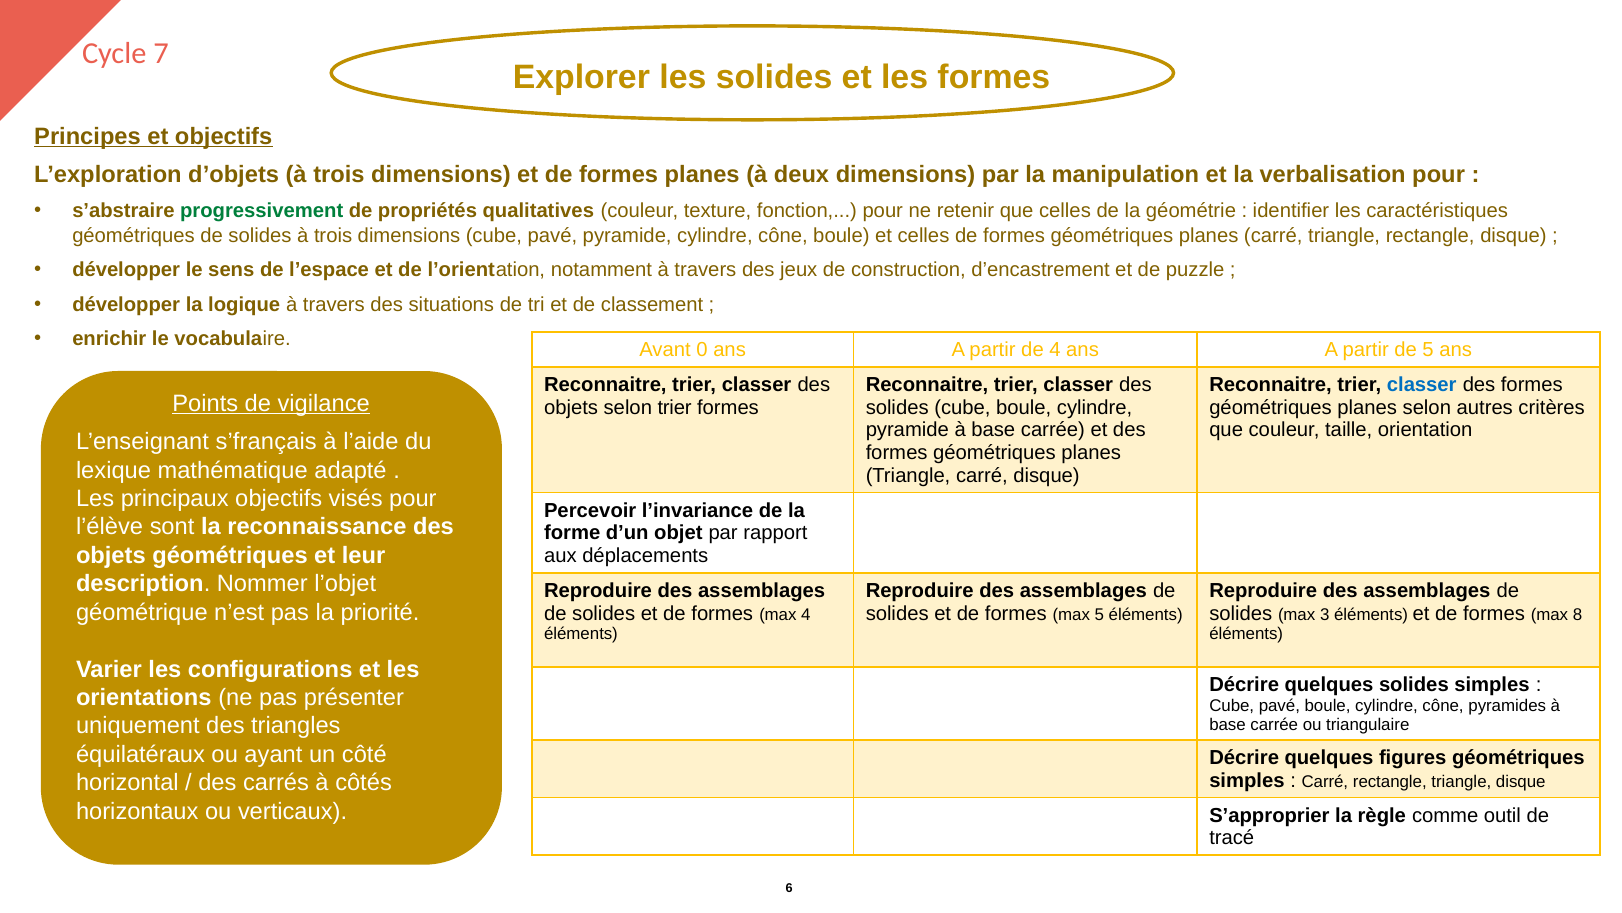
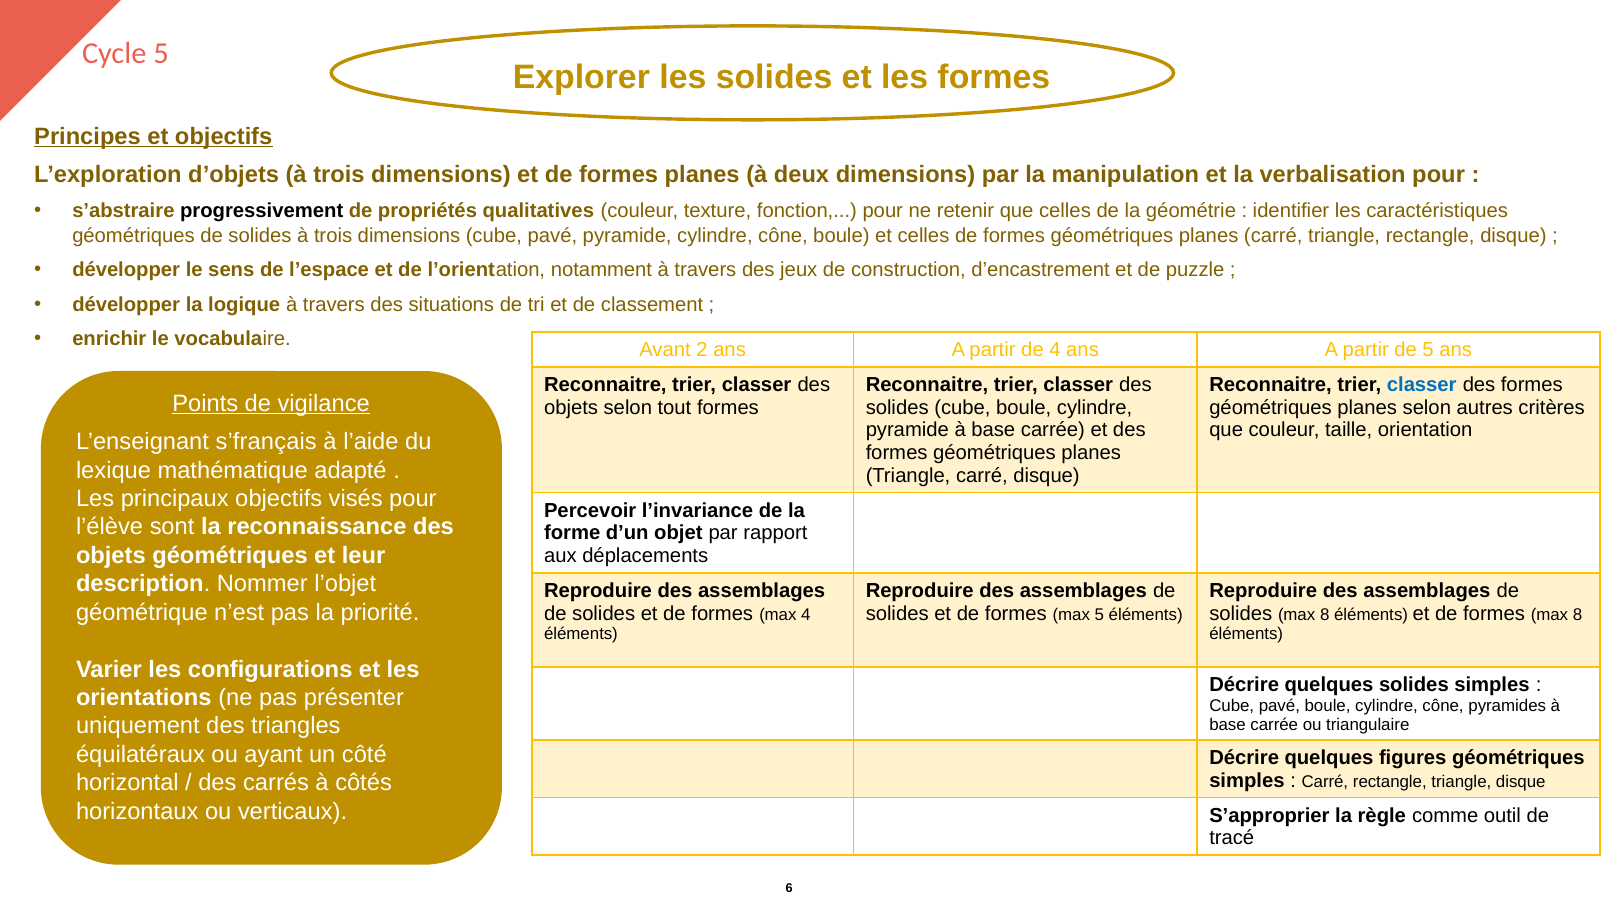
Cycle 7: 7 -> 5
progressivement colour: green -> black
0: 0 -> 2
selon trier: trier -> tout
solides max 3: 3 -> 8
